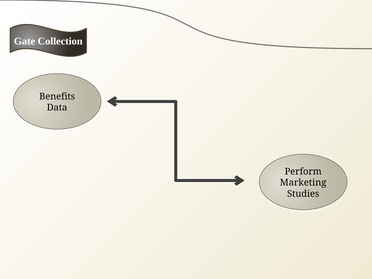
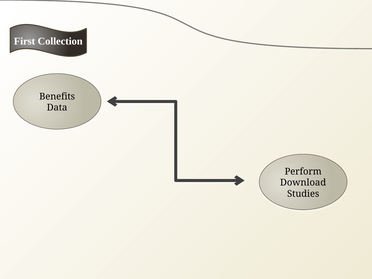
Gate: Gate -> First
Marketing: Marketing -> Download
